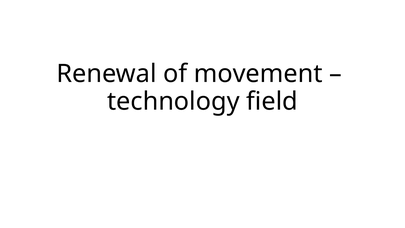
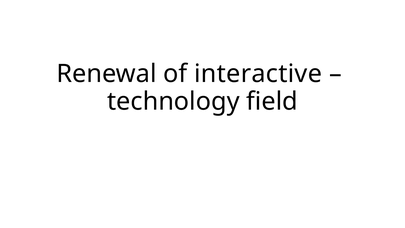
movement: movement -> interactive
